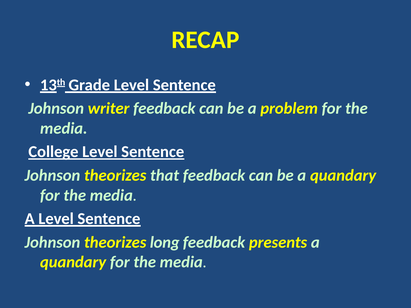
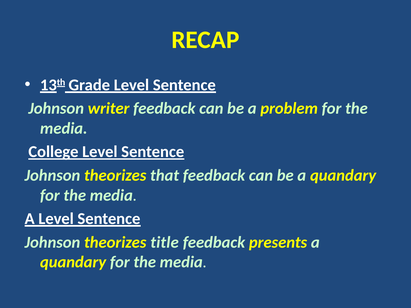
long: long -> title
